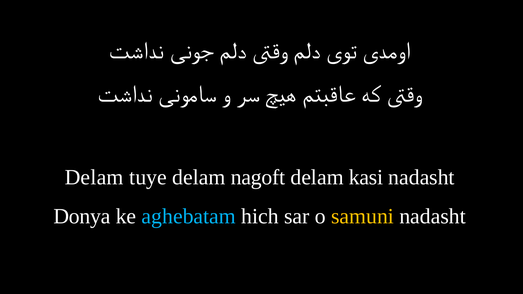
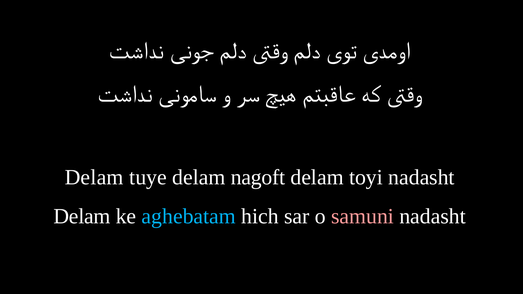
kasi: kasi -> toyi
Donya at (82, 217): Donya -> Delam
samuni colour: yellow -> pink
